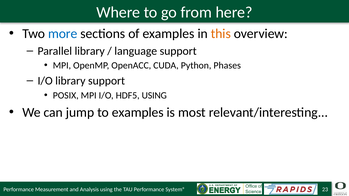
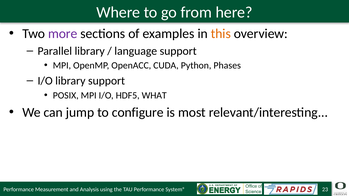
more colour: blue -> purple
HDF5 USING: USING -> WHAT
to examples: examples -> configure
